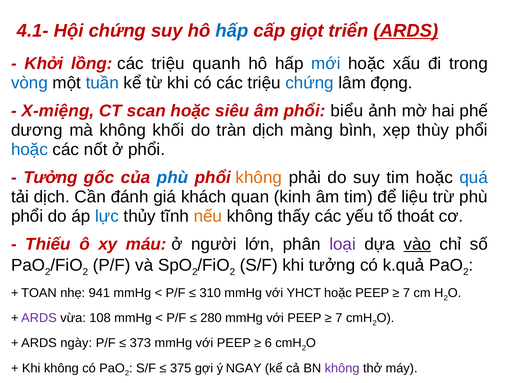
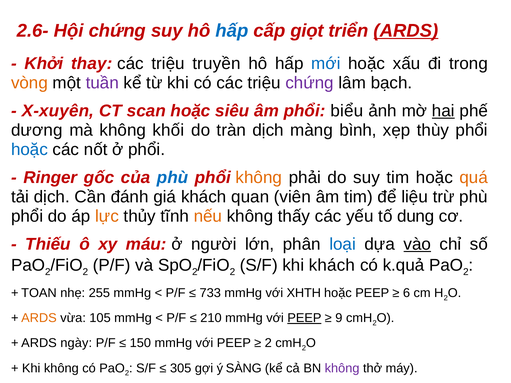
4.1-: 4.1- -> 2.6-
lồng: lồng -> thay
quanh: quanh -> truyền
vòng colour: blue -> orange
tuần colour: blue -> purple
chứng at (310, 83) colour: blue -> purple
đọng: đọng -> bạch
X-miệng: X-miệng -> X-xuyên
hai underline: none -> present
Tưởng at (50, 178): Tưởng -> Ringer
quá colour: blue -> orange
kinh: kinh -> viên
lực colour: blue -> orange
thoát: thoát -> dung
loại colour: purple -> blue
khi tưởng: tưởng -> khách
941: 941 -> 255
310: 310 -> 733
YHCT: YHCT -> XHTH
7 at (406, 293): 7 -> 6
ARDS at (39, 318) colour: purple -> orange
108: 108 -> 105
280: 280 -> 210
PEEP at (304, 318) underline: none -> present
7 at (339, 318): 7 -> 9
373: 373 -> 150
6 at (268, 343): 6 -> 2
375: 375 -> 305
NGAY: NGAY -> SÀNG
